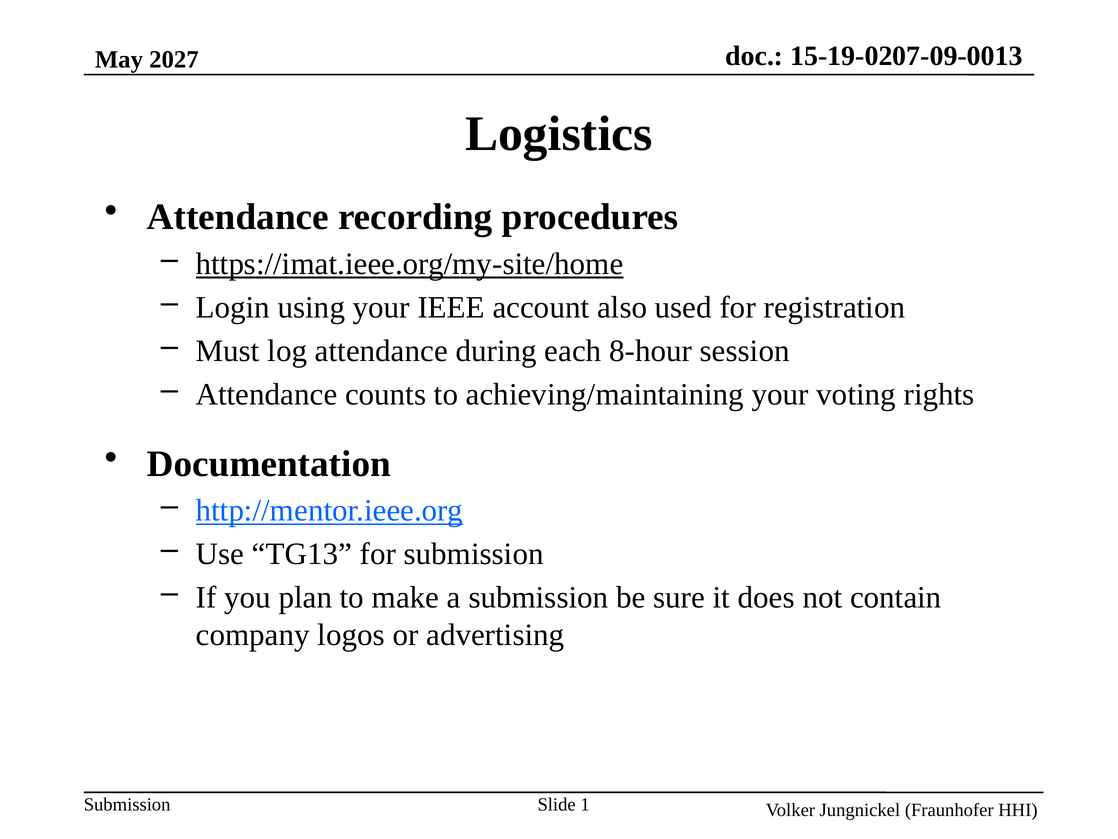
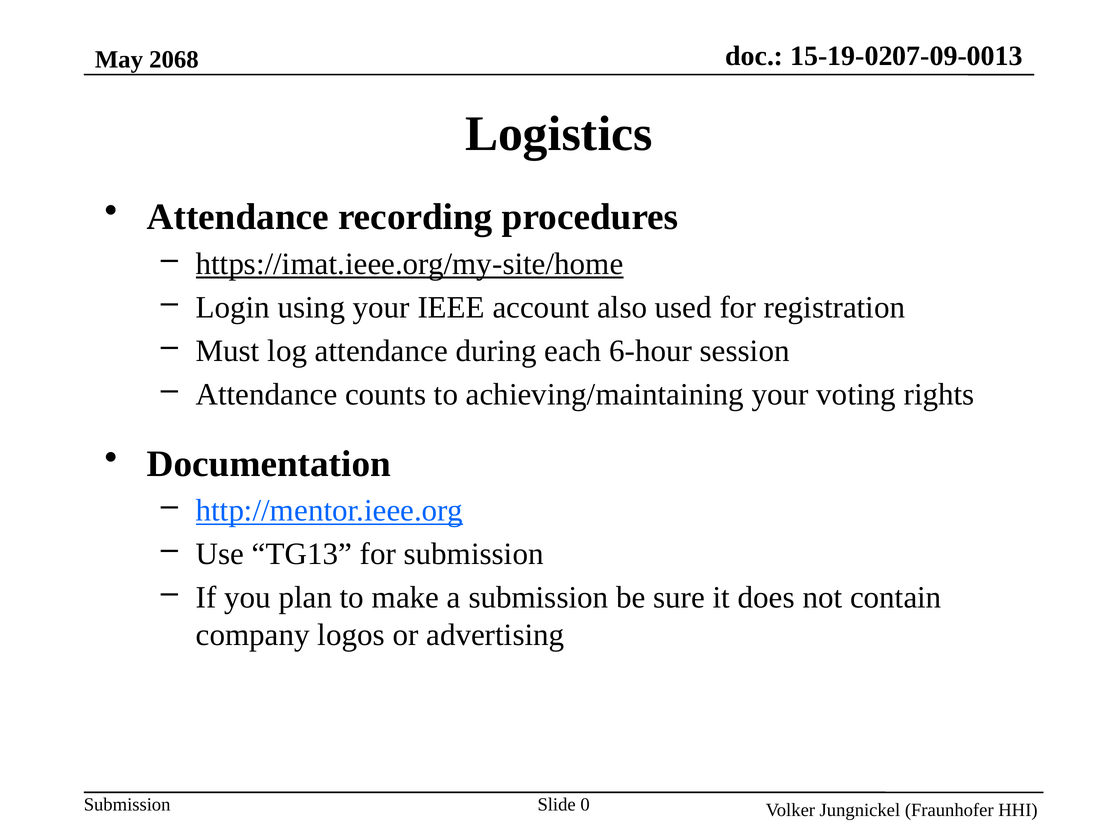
2027: 2027 -> 2068
8-hour: 8-hour -> 6-hour
1: 1 -> 0
